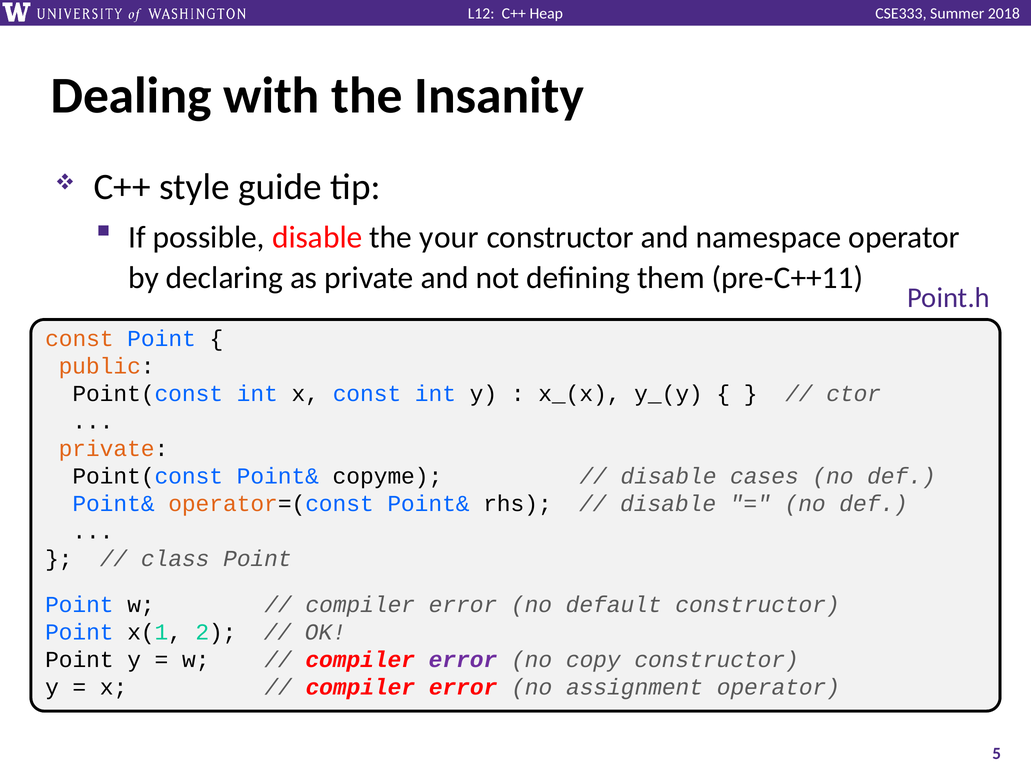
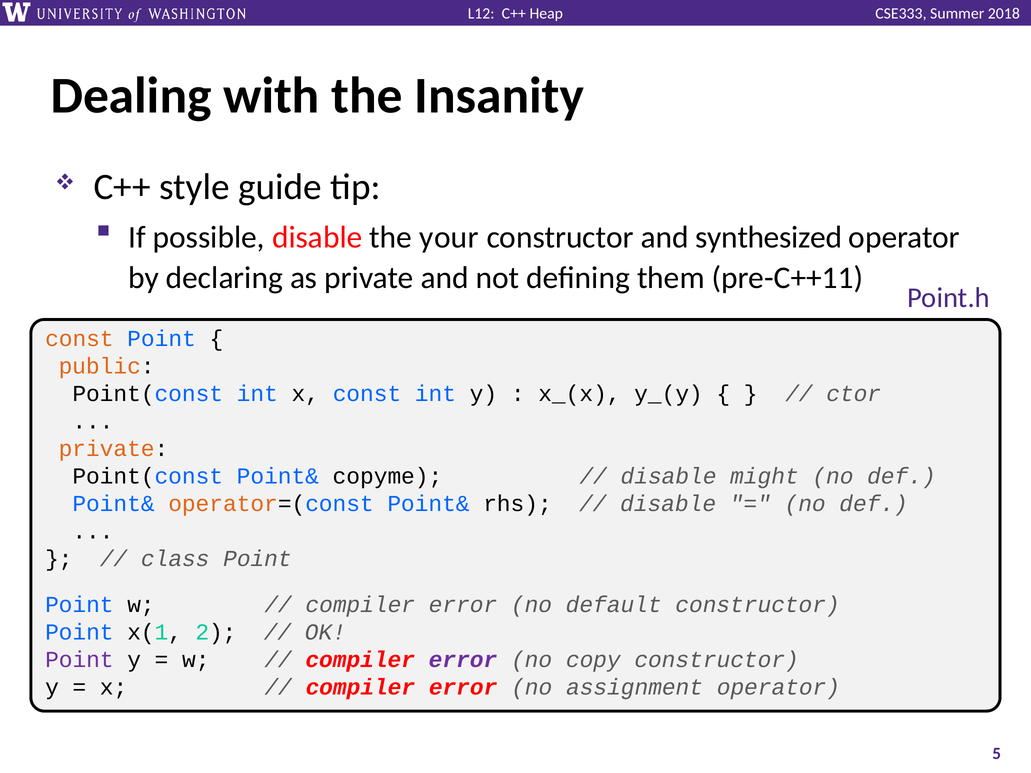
namespace: namespace -> synthesized
cases: cases -> might
Point at (79, 660) colour: black -> purple
